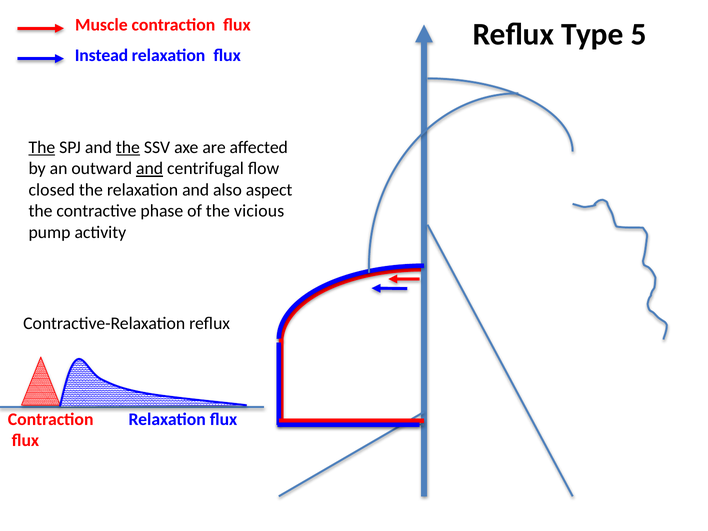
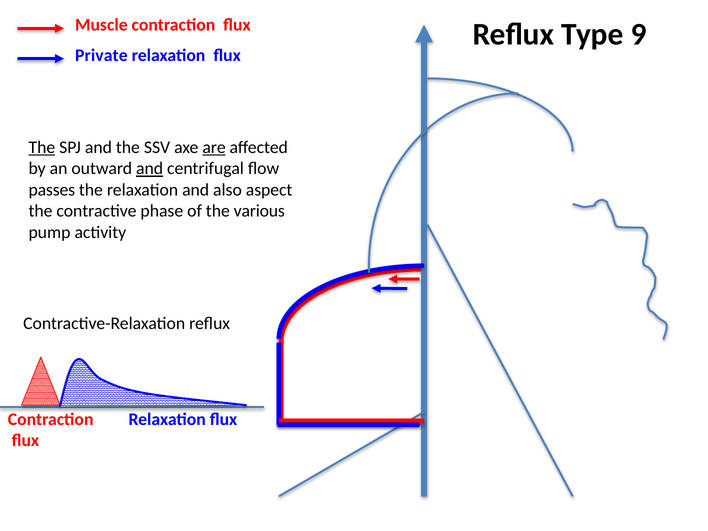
5: 5 -> 9
Instead: Instead -> Private
the at (128, 147) underline: present -> none
are underline: none -> present
closed: closed -> passes
vicious: vicious -> various
